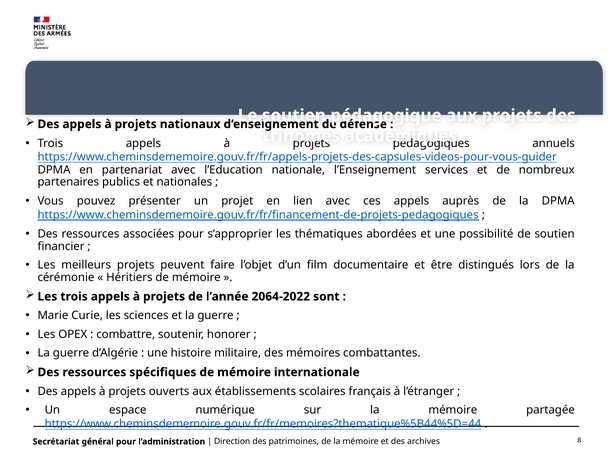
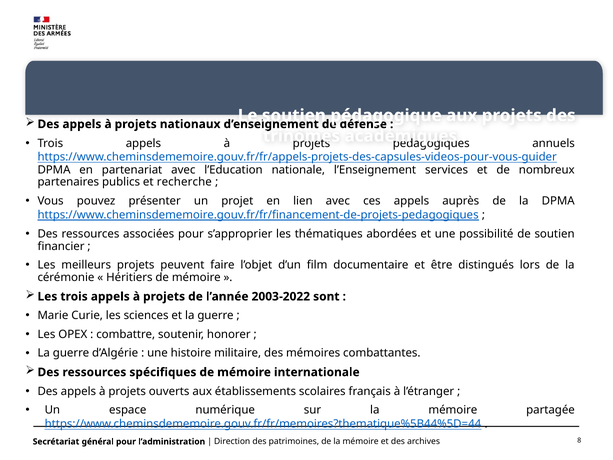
nationales: nationales -> recherche
2064-2022: 2064-2022 -> 2003-2022
